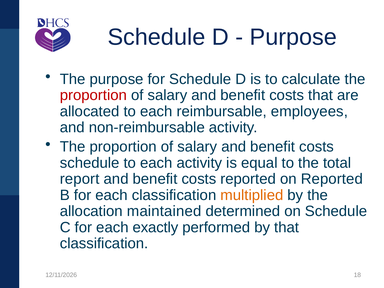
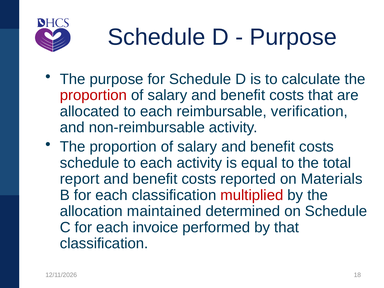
employees: employees -> verification
on Reported: Reported -> Materials
multiplied colour: orange -> red
exactly: exactly -> invoice
